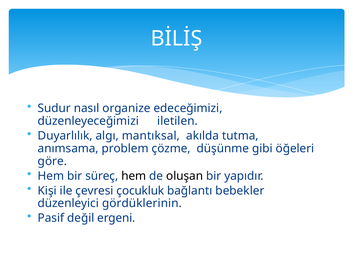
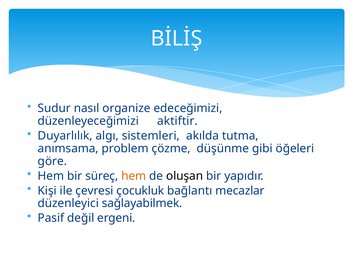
iletilen: iletilen -> aktiftir
mantıksal: mantıksal -> sistemleri
hem at (134, 176) colour: black -> orange
bebekler: bebekler -> mecazlar
gördüklerinin: gördüklerinin -> sağlayabilmek
